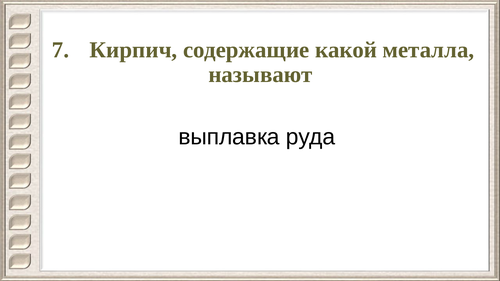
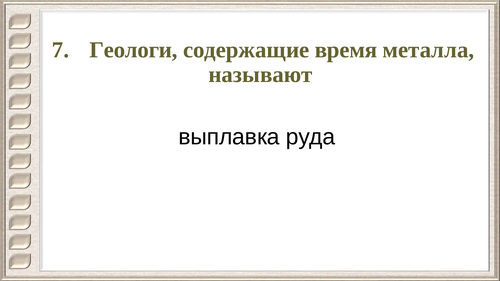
Кирпич: Кирпич -> Геологи
какой: какой -> время
